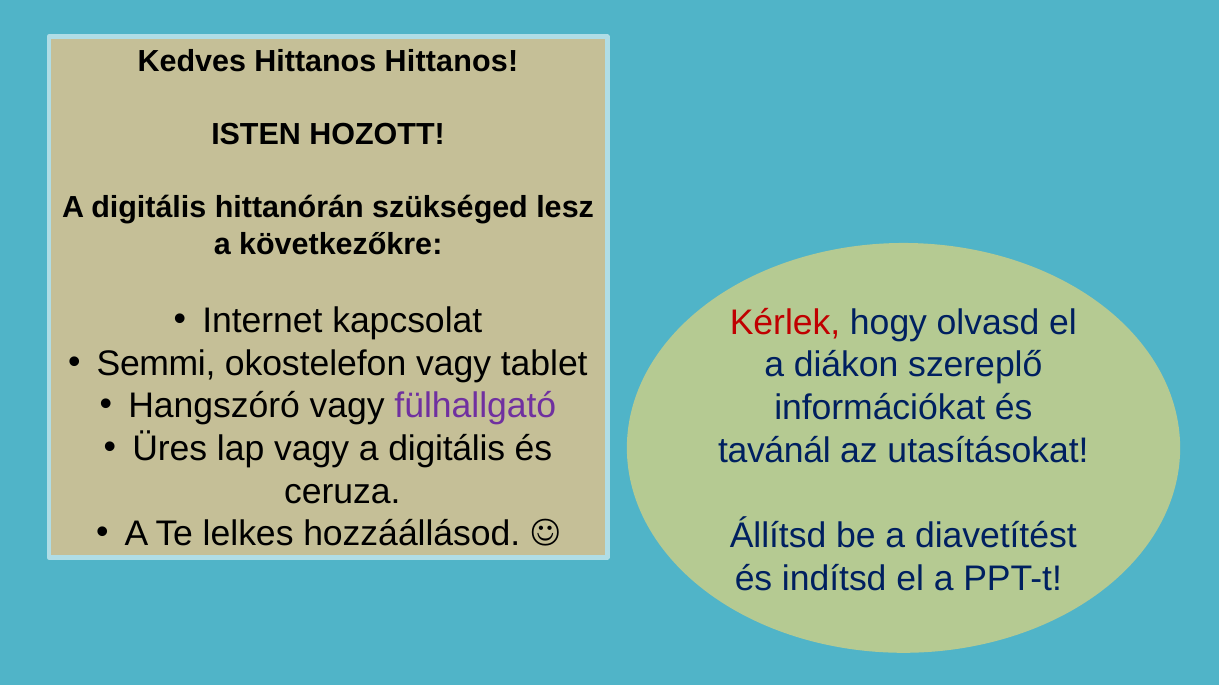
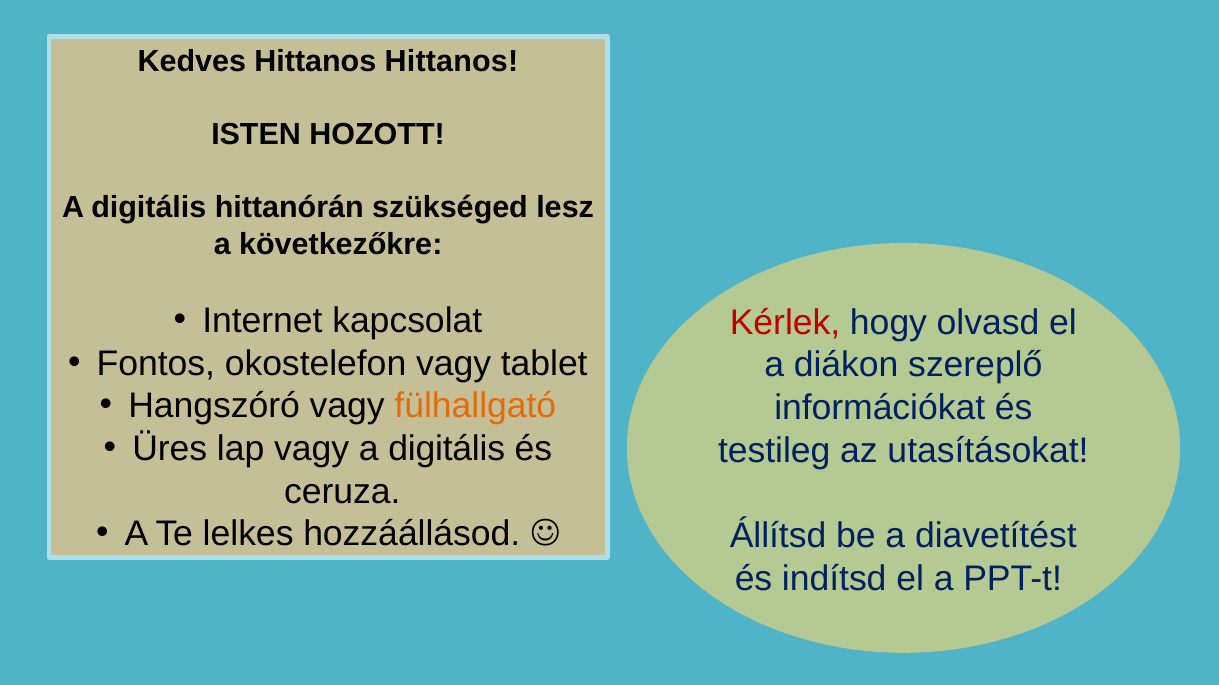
Semmi: Semmi -> Fontos
fülhallgató colour: purple -> orange
tavánál: tavánál -> testileg
